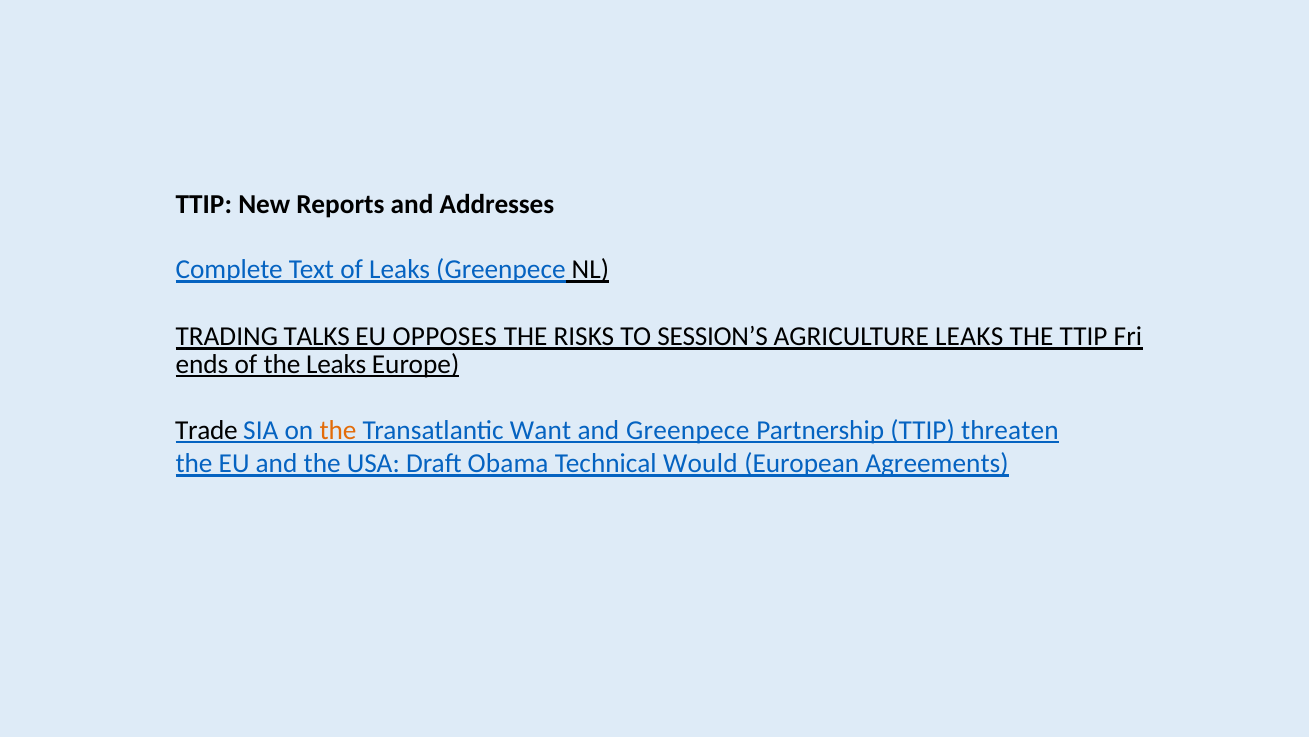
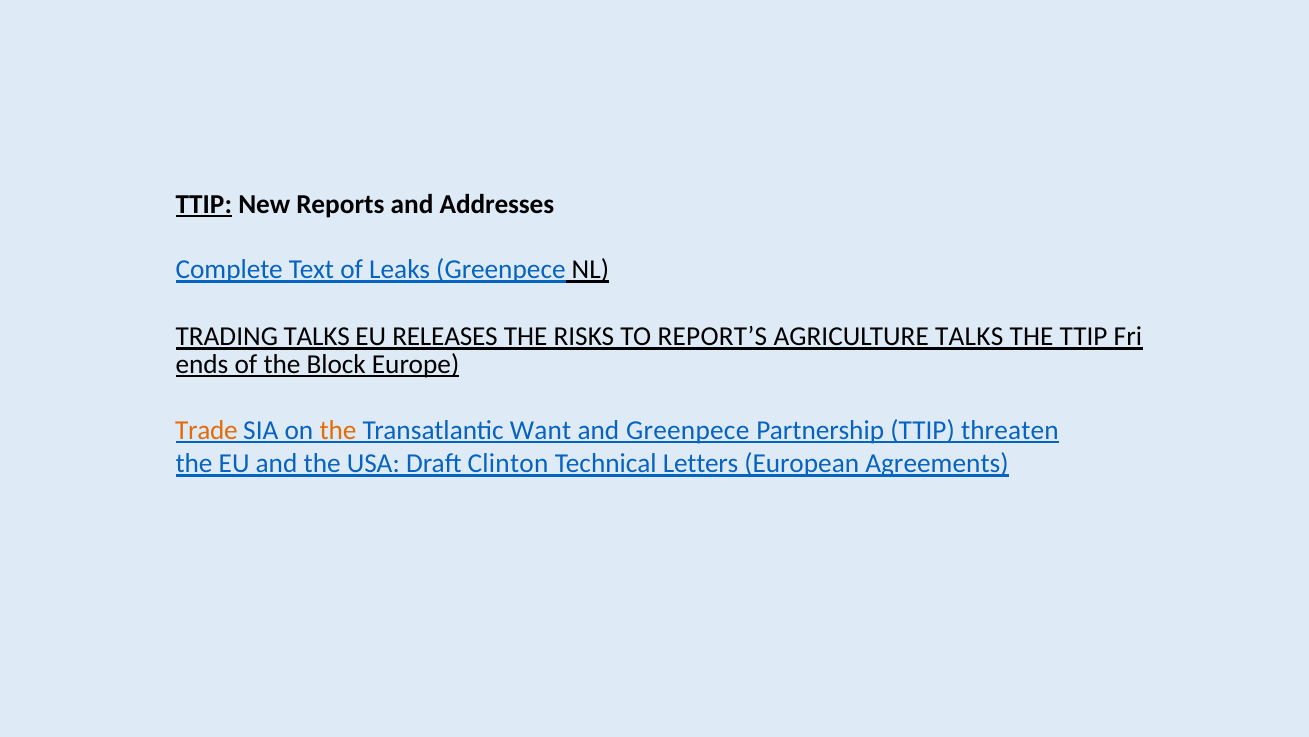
TTIP at (204, 204) underline: none -> present
OPPOSES: OPPOSES -> RELEASES
SESSION’S: SESSION’S -> REPORT’S
AGRICULTURE LEAKS: LEAKS -> TALKS
the Leaks: Leaks -> Block
Trade colour: black -> orange
Obama: Obama -> Clinton
Would: Would -> Letters
